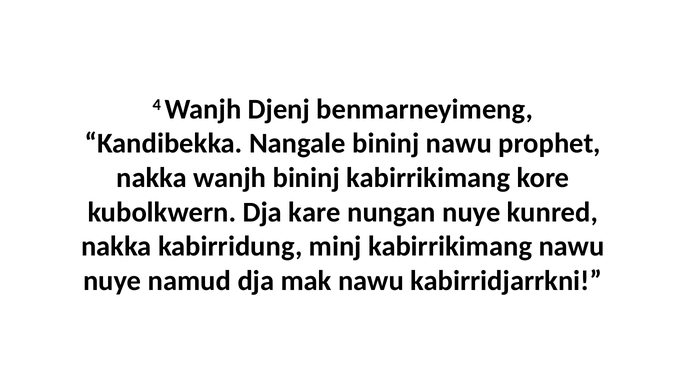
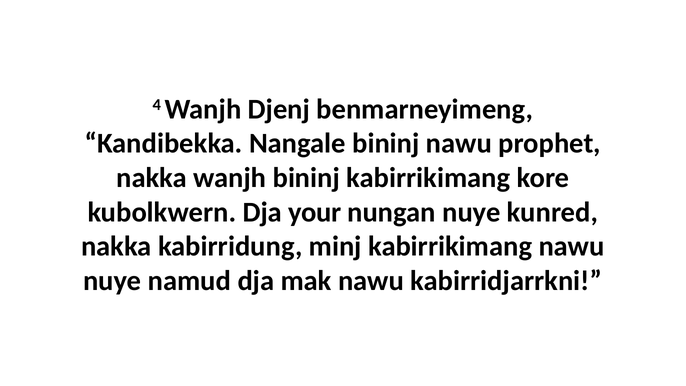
kare: kare -> your
